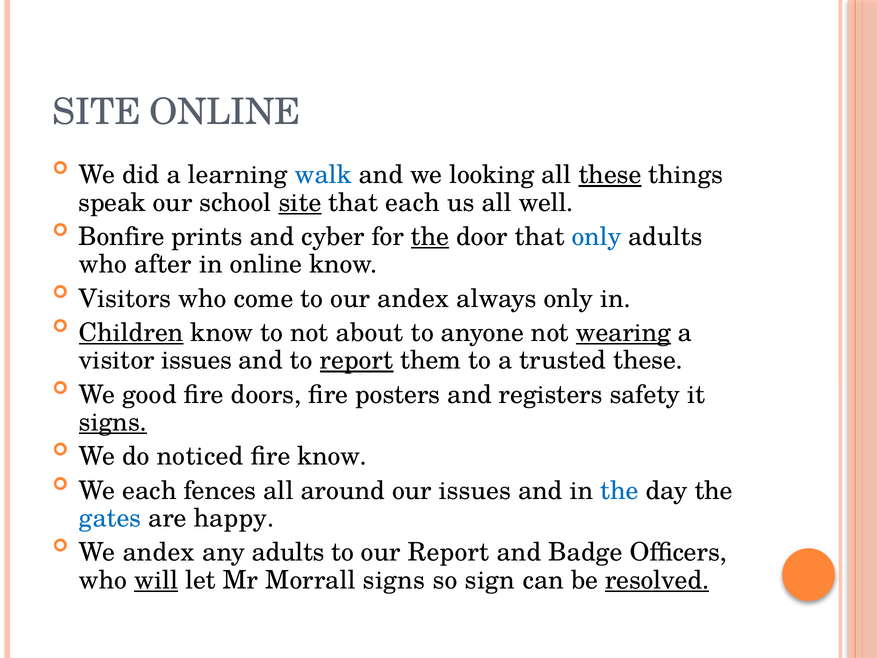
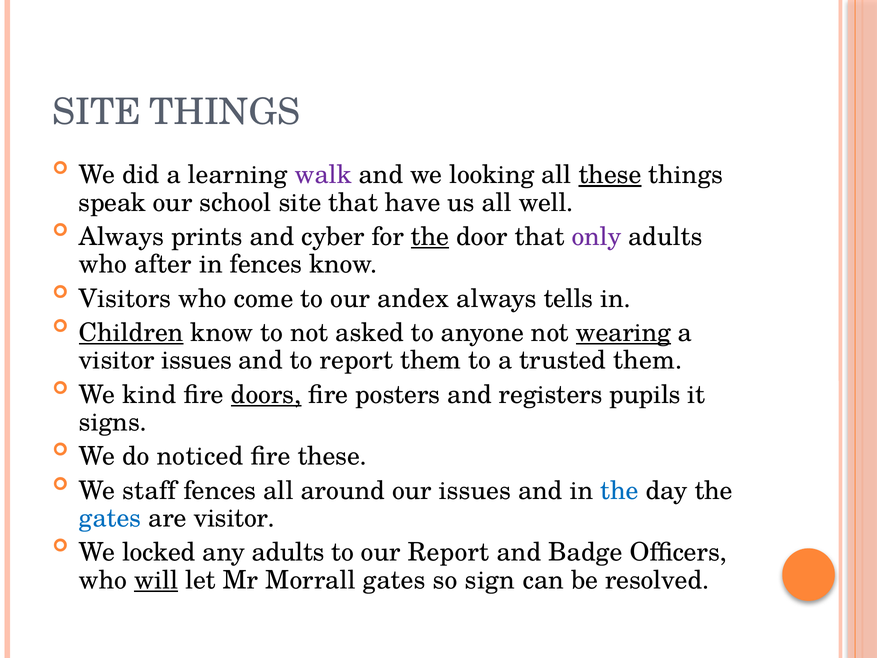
SITE ONLINE: ONLINE -> THINGS
walk colour: blue -> purple
site at (300, 203) underline: present -> none
that each: each -> have
Bonfire at (122, 237): Bonfire -> Always
only at (597, 237) colour: blue -> purple
in online: online -> fences
always only: only -> tells
about: about -> asked
report at (356, 360) underline: present -> none
trusted these: these -> them
good: good -> kind
doors underline: none -> present
safety: safety -> pupils
signs at (113, 422) underline: present -> none
fire know: know -> these
We each: each -> staff
are happy: happy -> visitor
We andex: andex -> locked
Morrall signs: signs -> gates
resolved underline: present -> none
